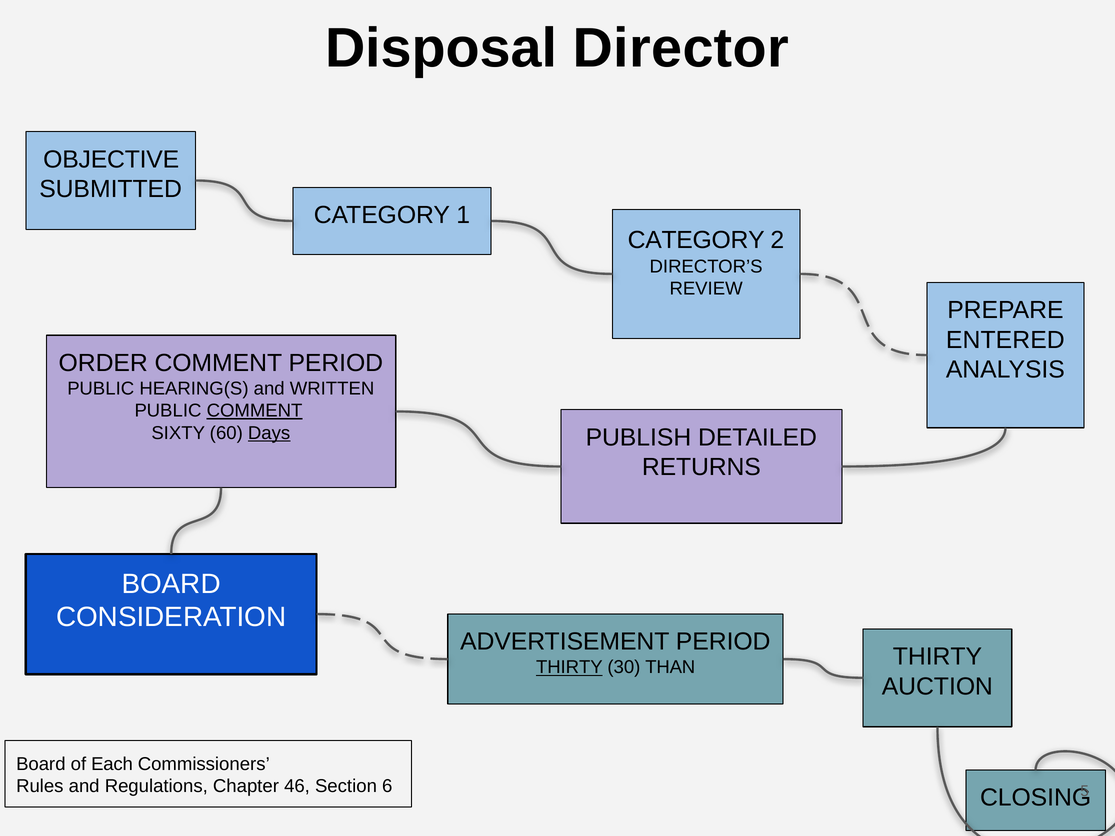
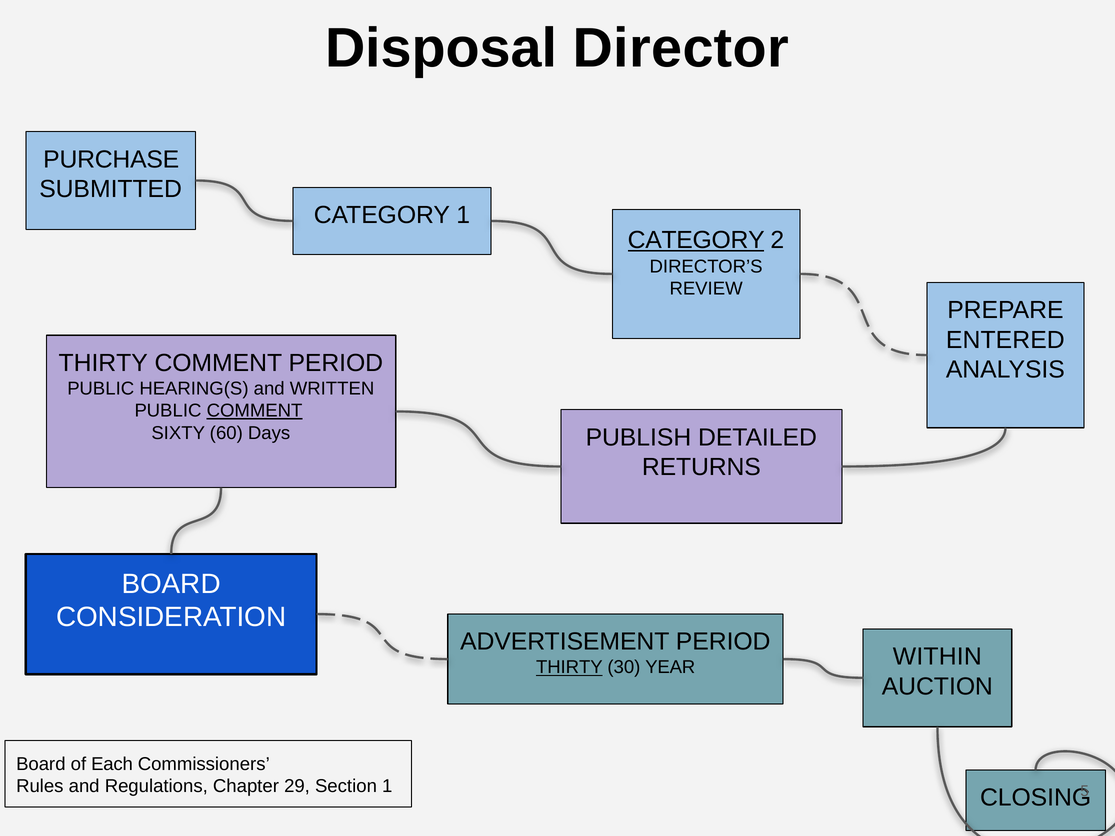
OBJECTIVE: OBJECTIVE -> PURCHASE
CATEGORY at (696, 240) underline: none -> present
ORDER at (103, 363): ORDER -> THIRTY
Days underline: present -> none
THIRTY at (937, 657): THIRTY -> WITHIN
THAN: THAN -> YEAR
46: 46 -> 29
Section 6: 6 -> 1
